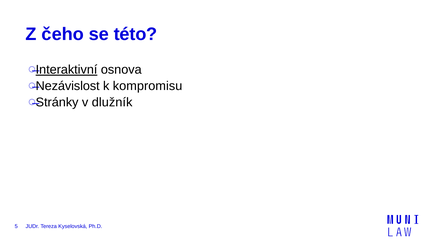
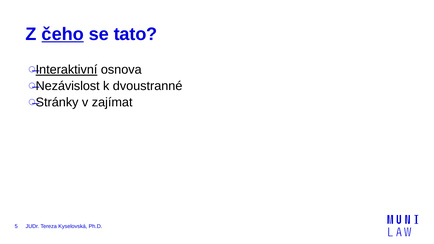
čeho underline: none -> present
této: této -> tato
kompromisu: kompromisu -> dvoustranné
dlužník: dlužník -> zajímat
